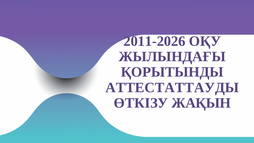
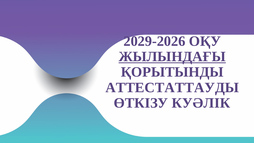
2011-2026: 2011-2026 -> 2029-2026
ЖЫЛЫНДАҒЫ underline: none -> present
ЖАҚЫН: ЖАҚЫН -> КУӘЛІК
